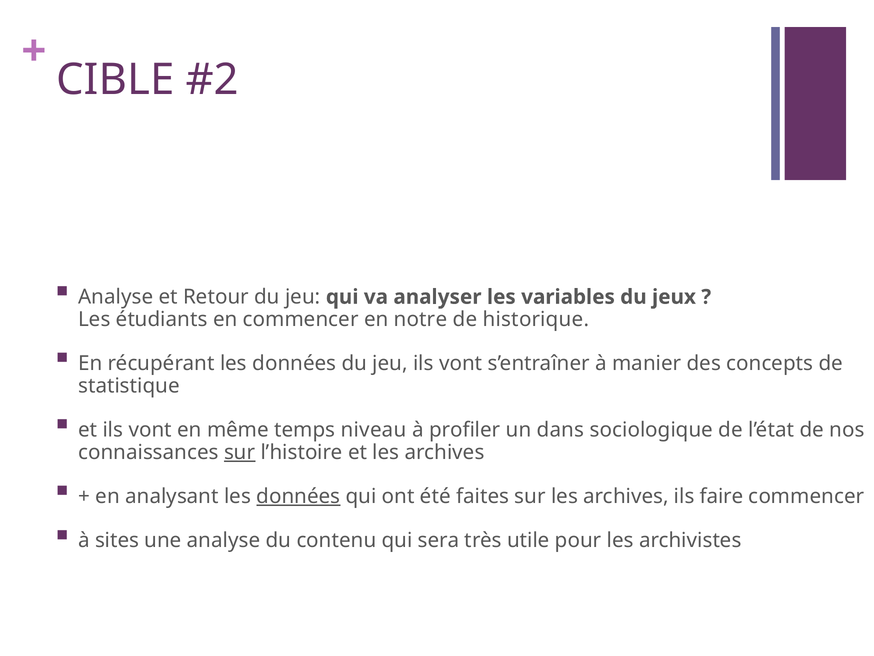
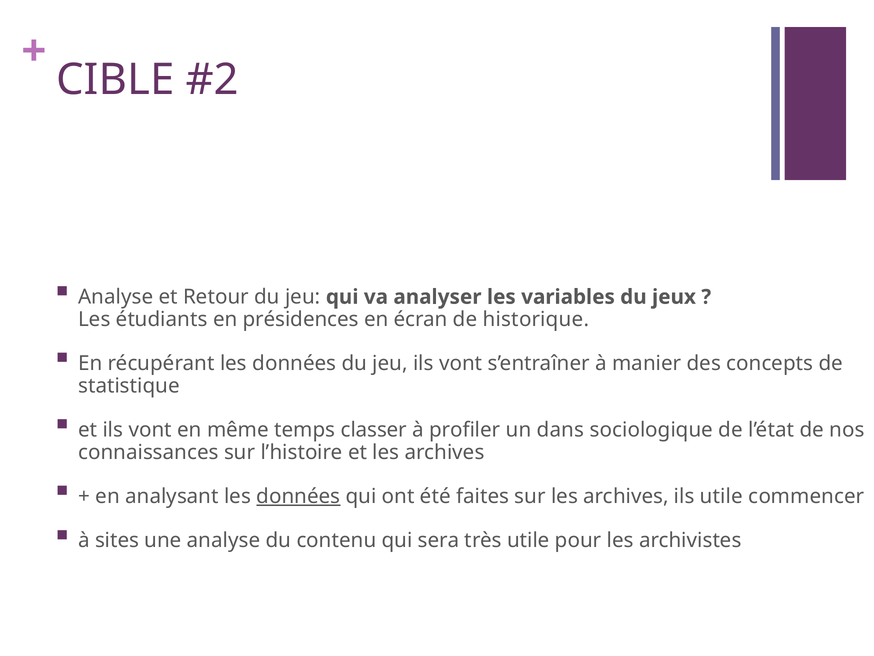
en commencer: commencer -> présidences
notre: notre -> écran
niveau: niveau -> classer
sur at (240, 452) underline: present -> none
ils faire: faire -> utile
